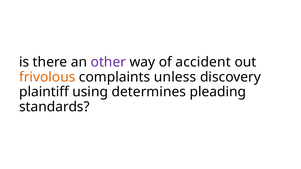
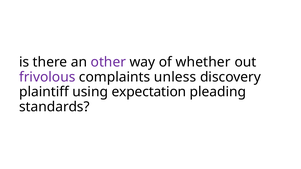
accident: accident -> whether
frivolous colour: orange -> purple
determines: determines -> expectation
